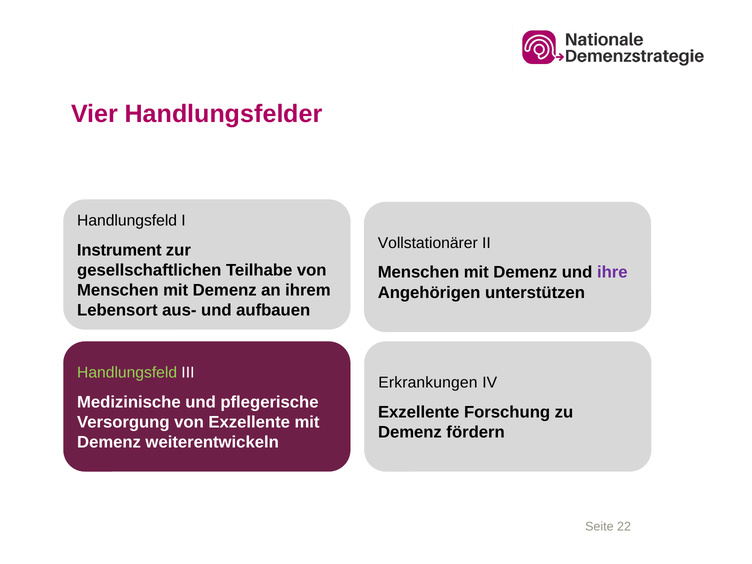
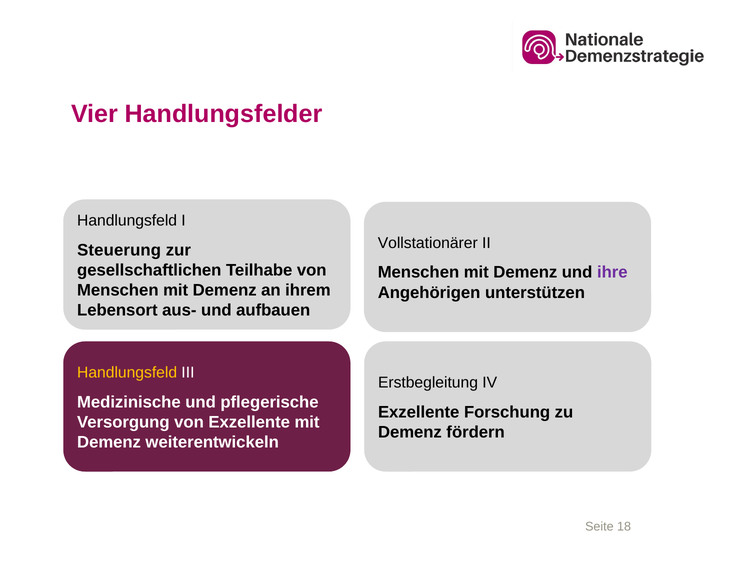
Instrument: Instrument -> Steuerung
Handlungsfeld at (127, 372) colour: light green -> yellow
Erkrankungen: Erkrankungen -> Erstbegleitung
22: 22 -> 18
